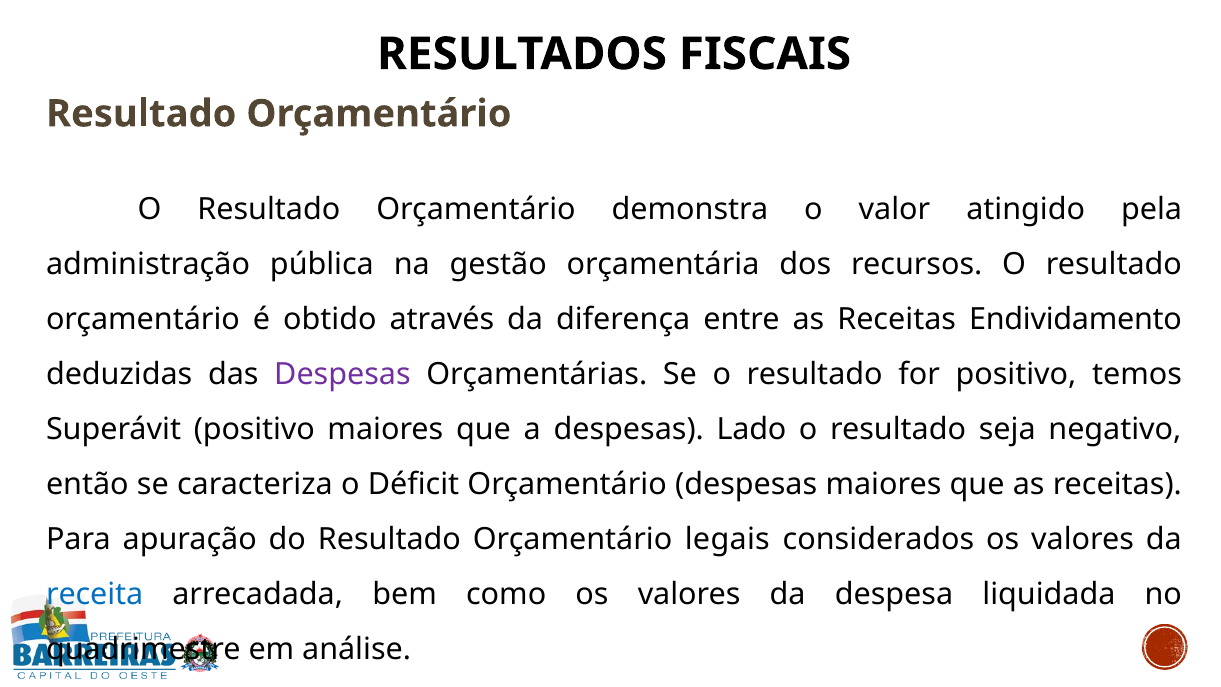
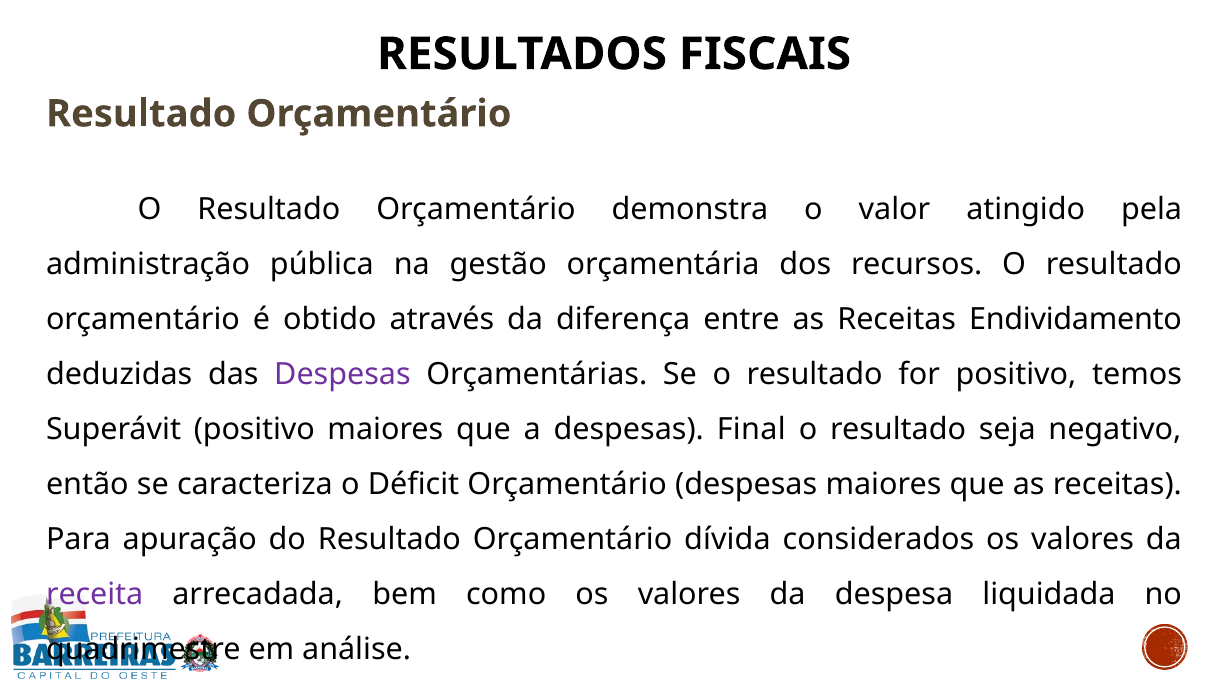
Lado: Lado -> Final
legais: legais -> dívida
receita colour: blue -> purple
